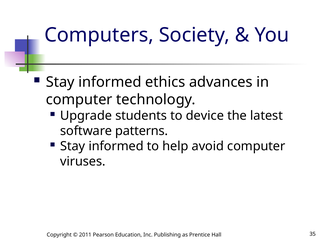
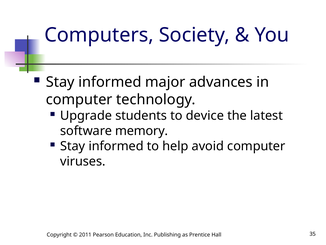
ethics: ethics -> major
patterns: patterns -> memory
